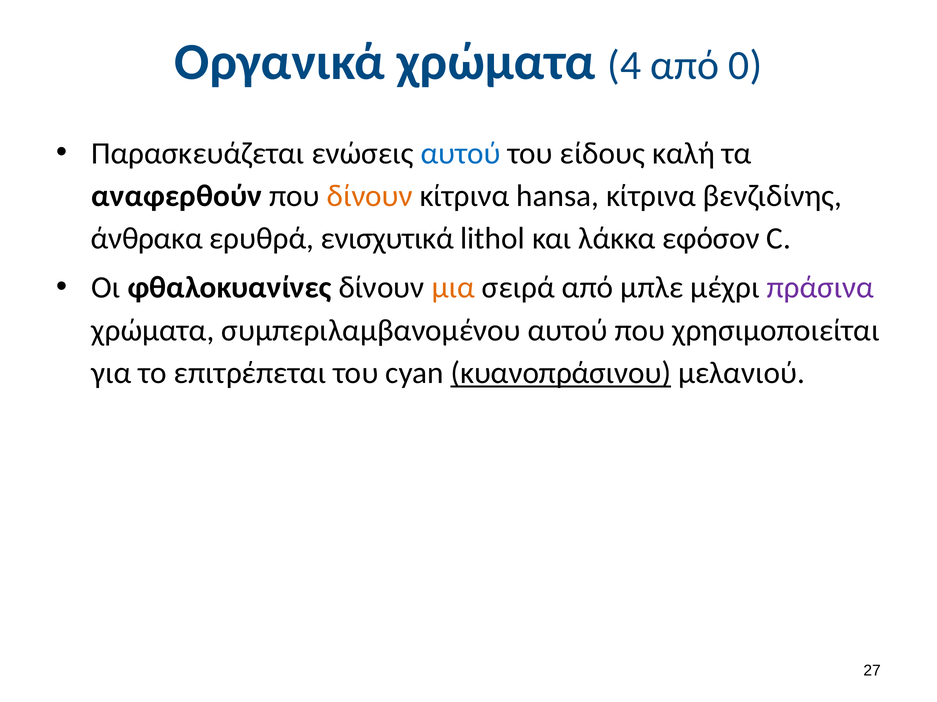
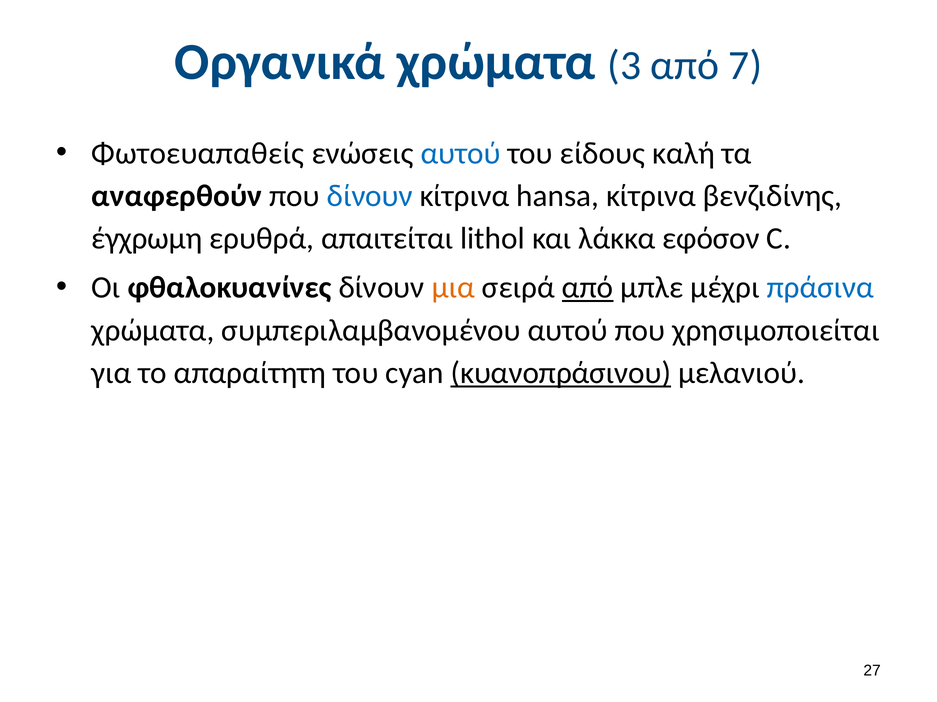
4: 4 -> 3
0: 0 -> 7
Παρασκευάζεται: Παρασκευάζεται -> Φωτοευαπαθείς
δίνουν at (370, 196) colour: orange -> blue
άνθρακα: άνθρακα -> έγχρωμη
ενισχυτικά: ενισχυτικά -> απαιτείται
από at (588, 288) underline: none -> present
πράσινα colour: purple -> blue
επιτρέπεται: επιτρέπεται -> απαραίτητη
